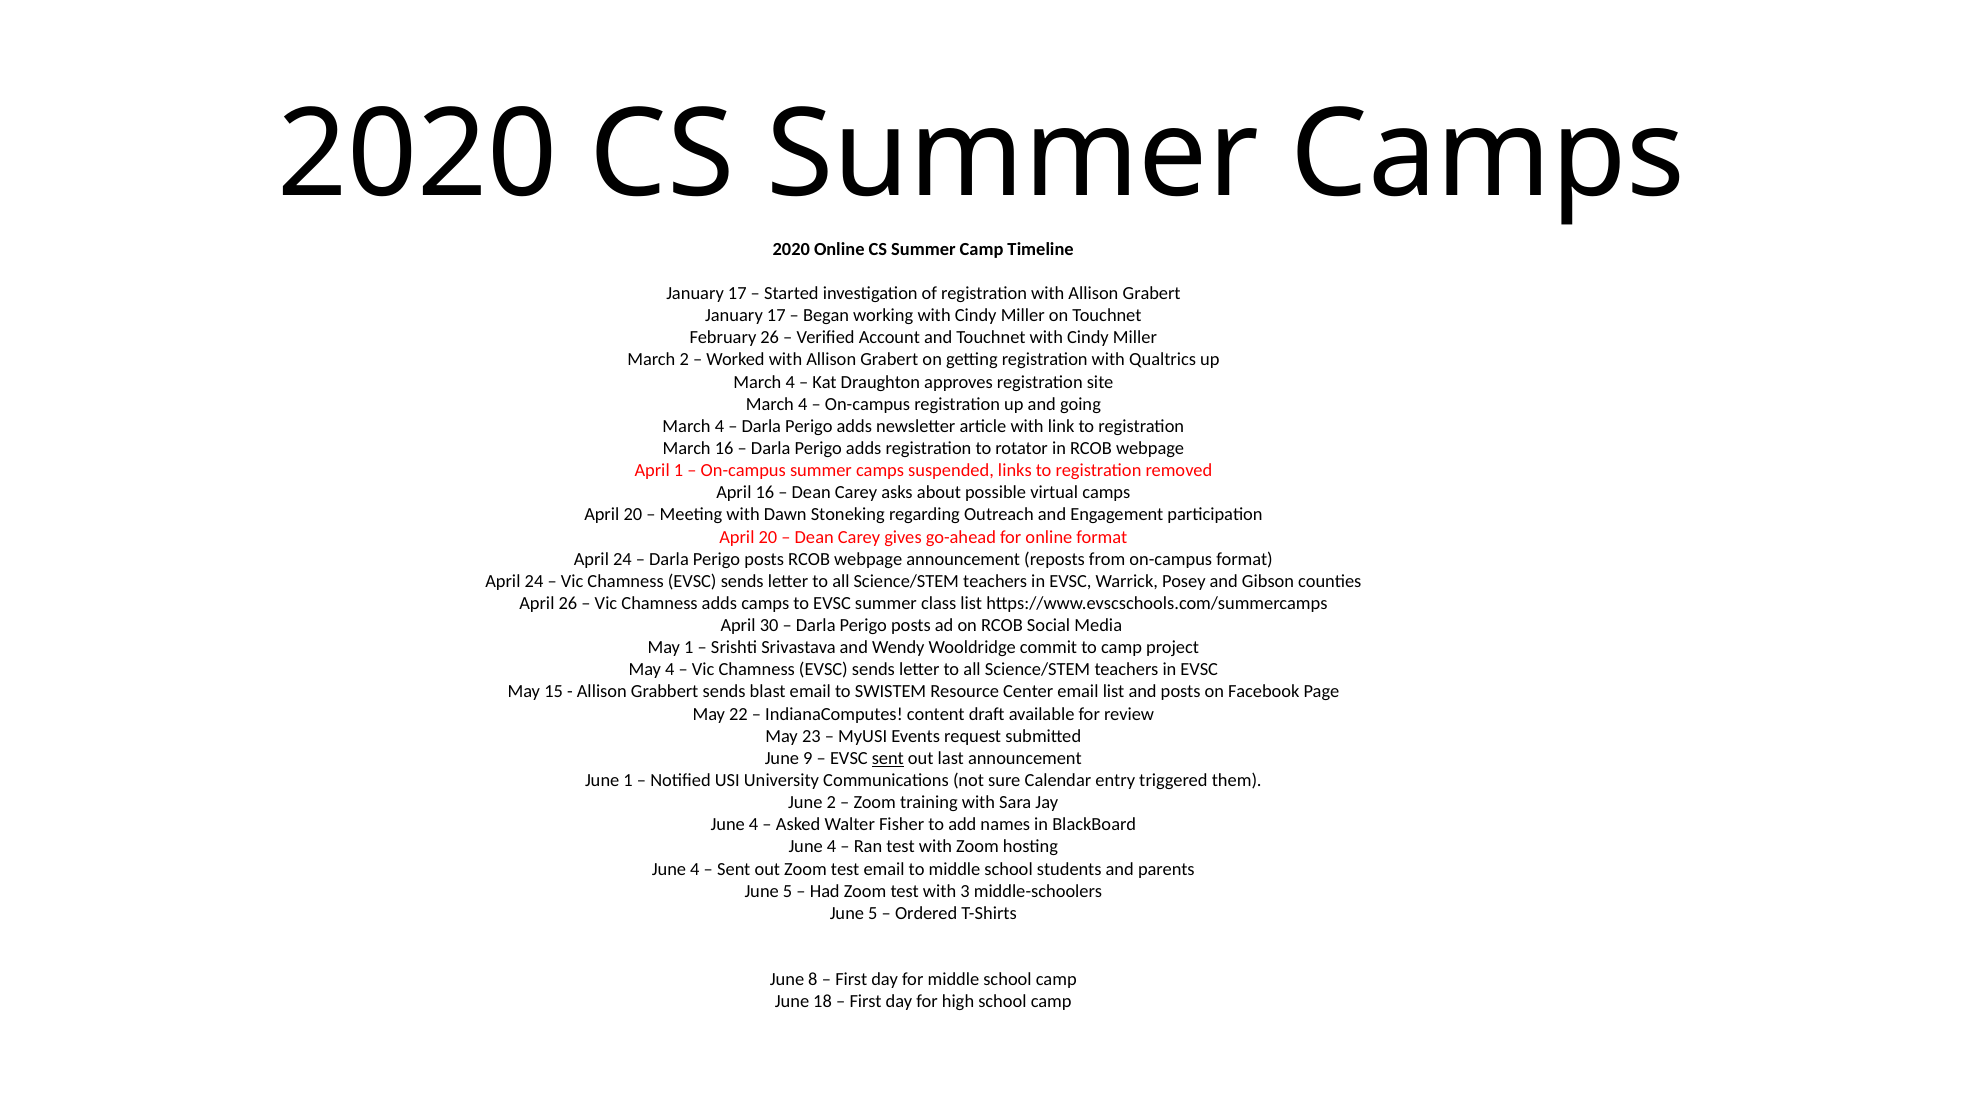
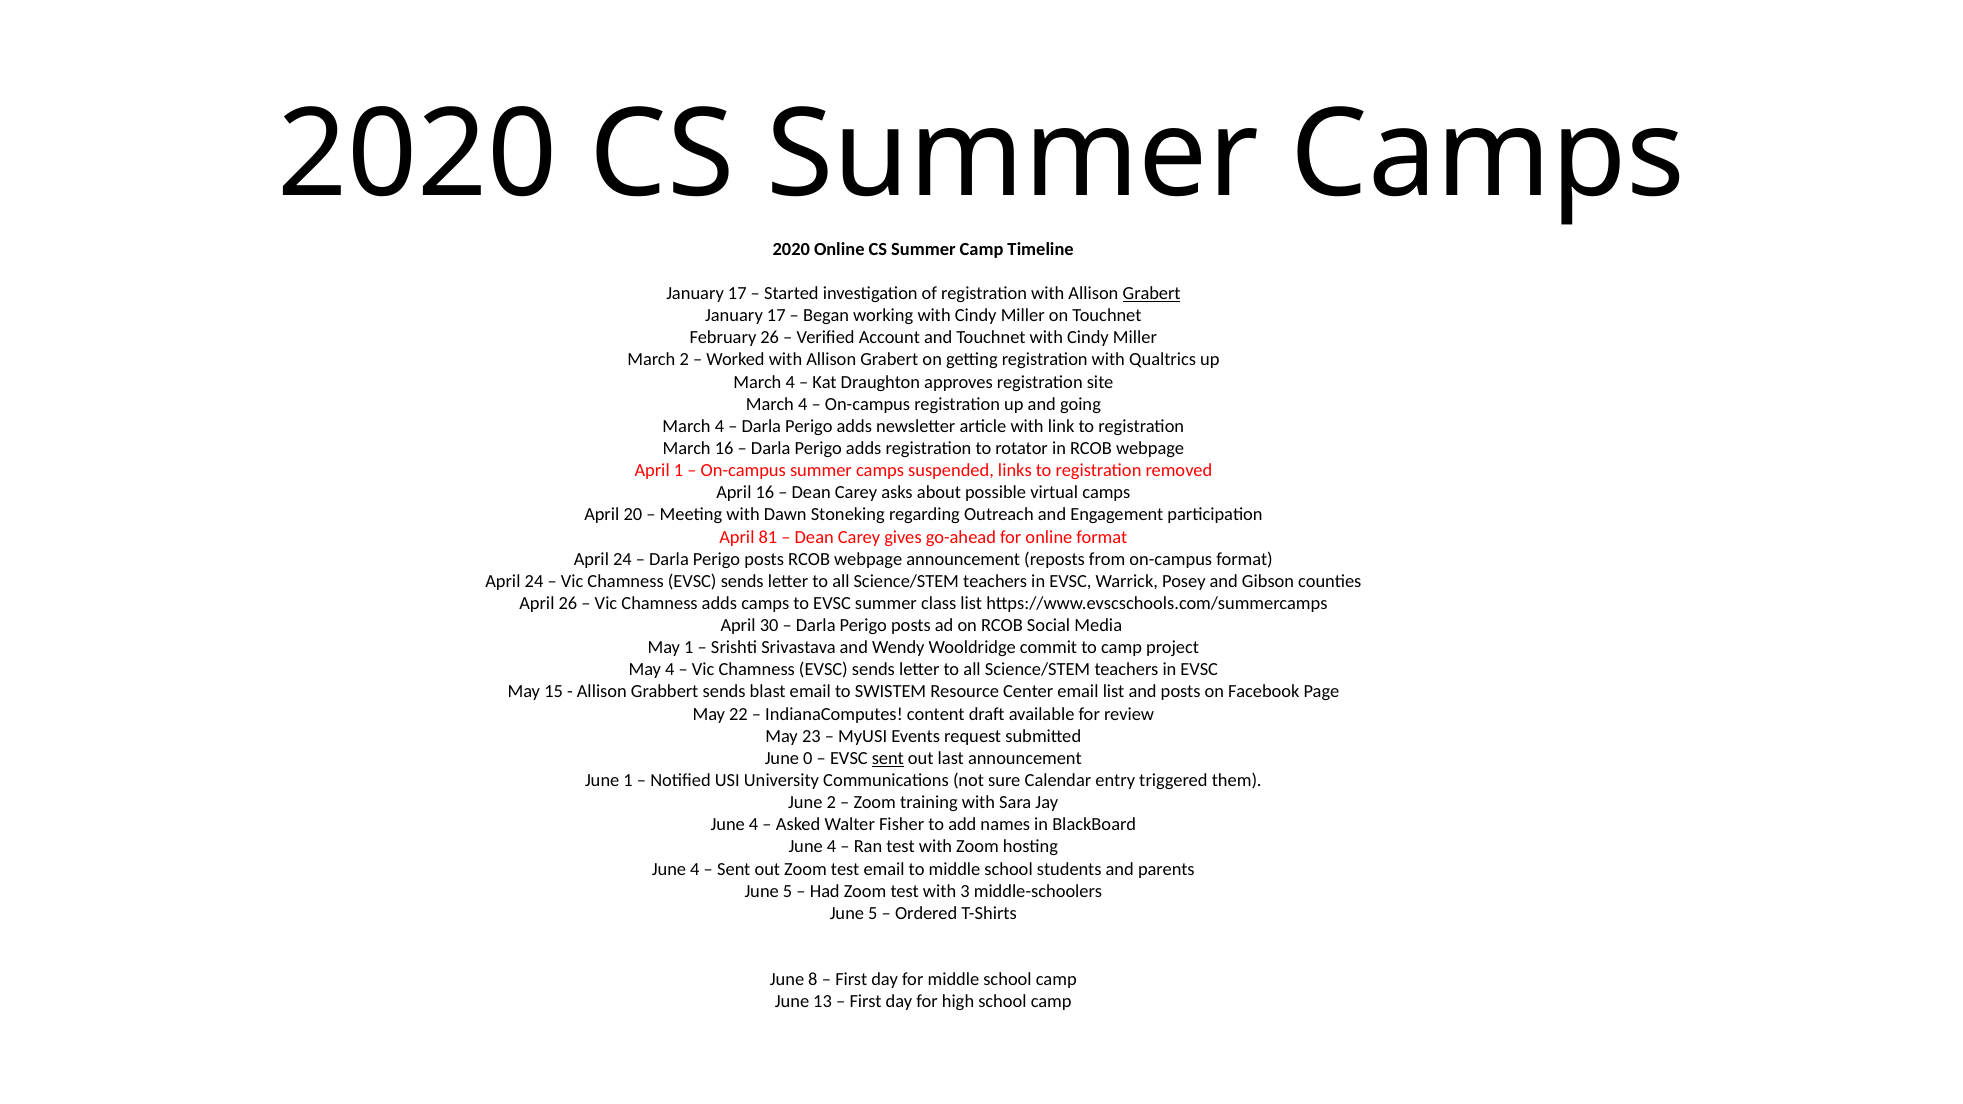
Grabert at (1152, 293) underline: none -> present
20 at (768, 537): 20 -> 81
9: 9 -> 0
18: 18 -> 13
